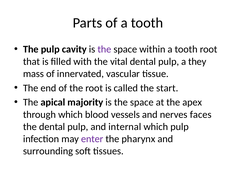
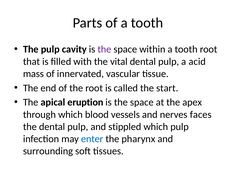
they: they -> acid
majority: majority -> eruption
internal: internal -> stippled
enter colour: purple -> blue
